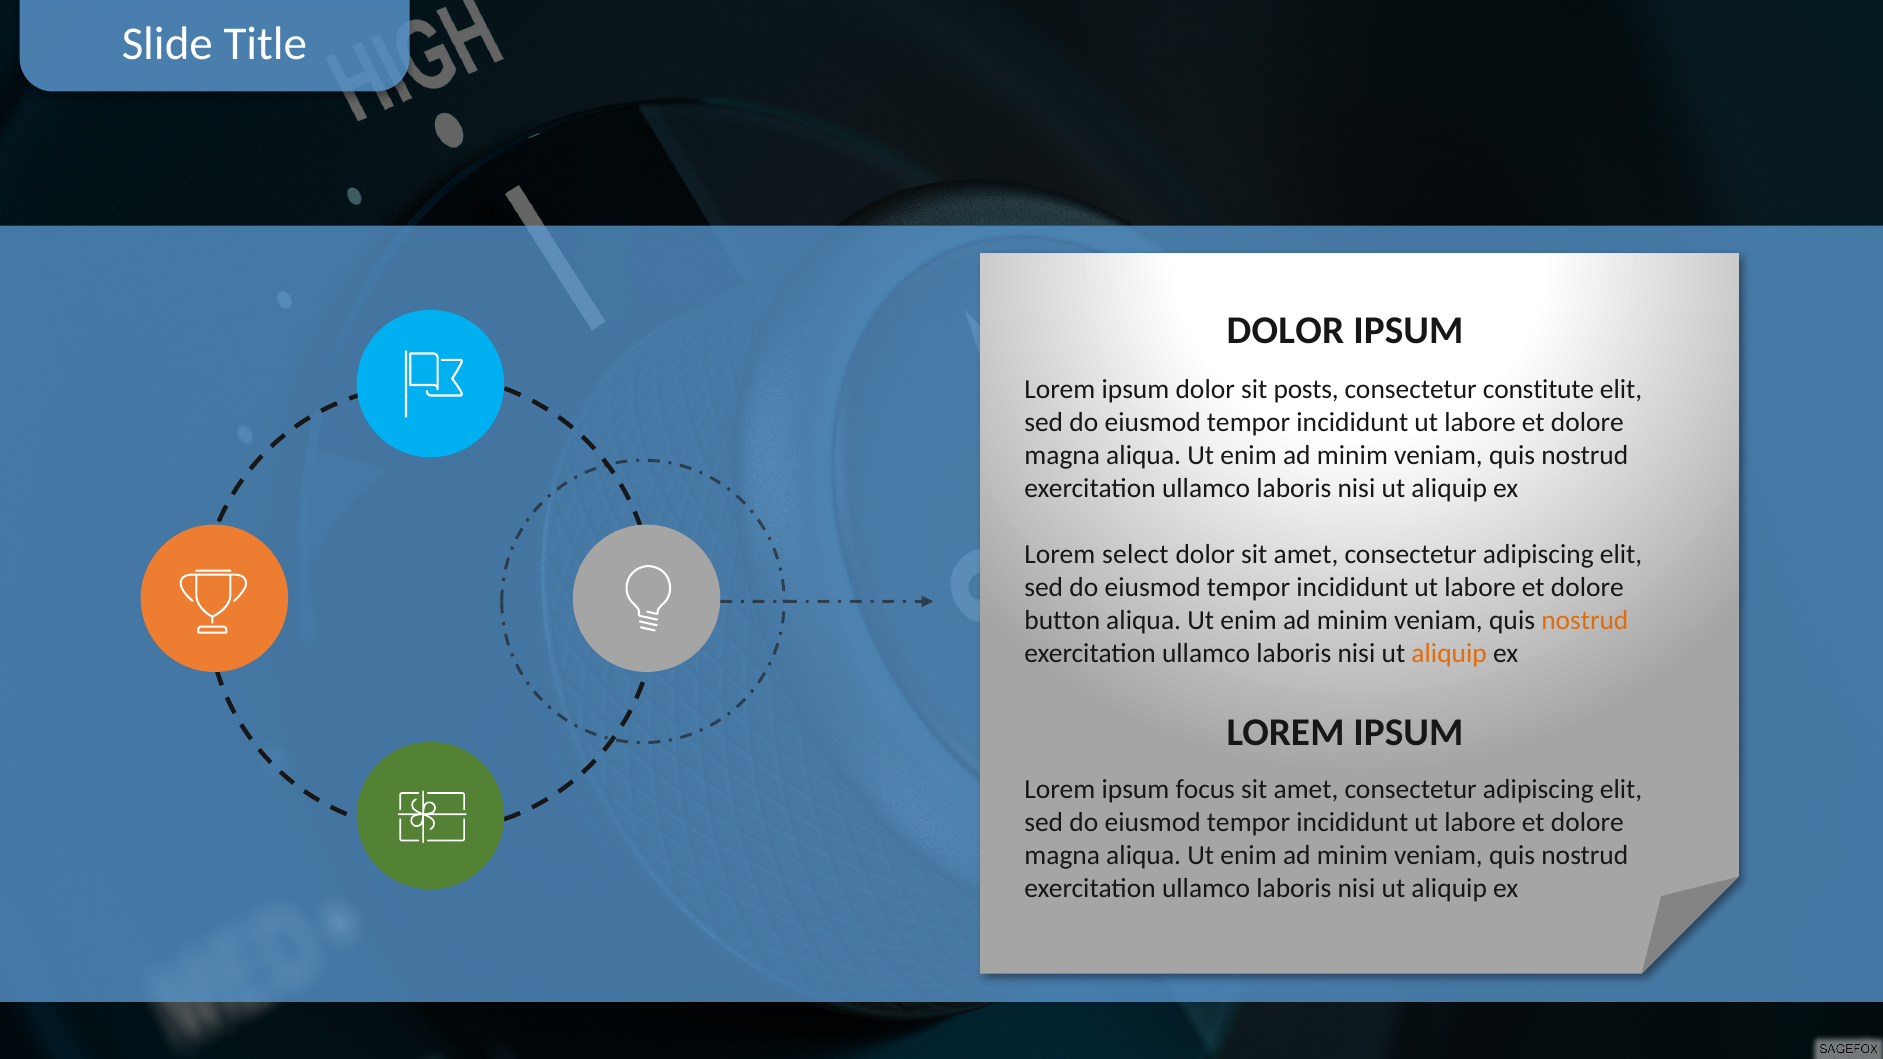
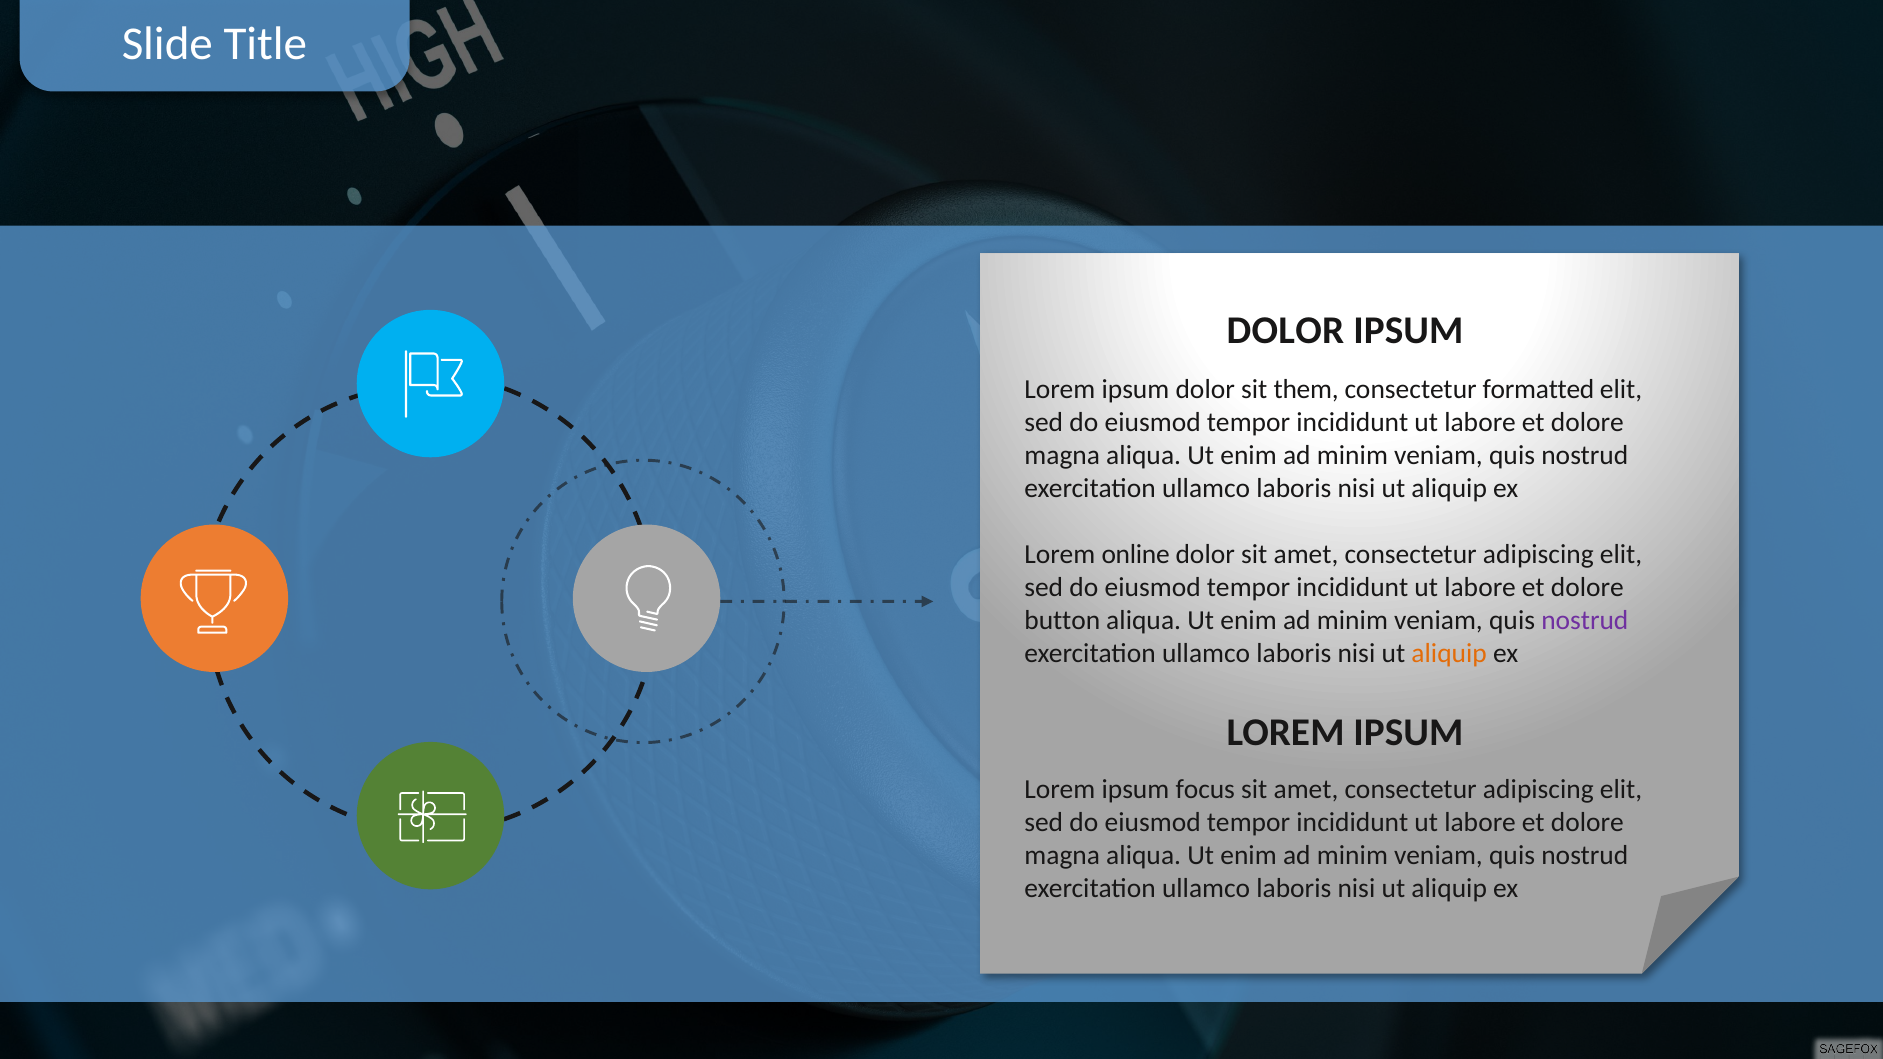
posts: posts -> them
constitute: constitute -> formatted
select: select -> online
nostrud at (1585, 621) colour: orange -> purple
